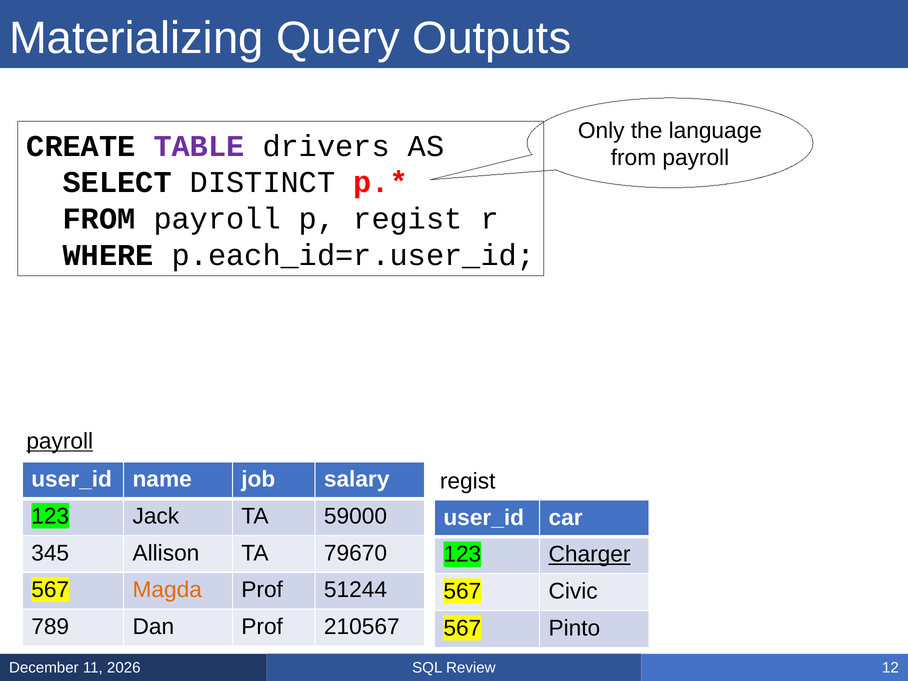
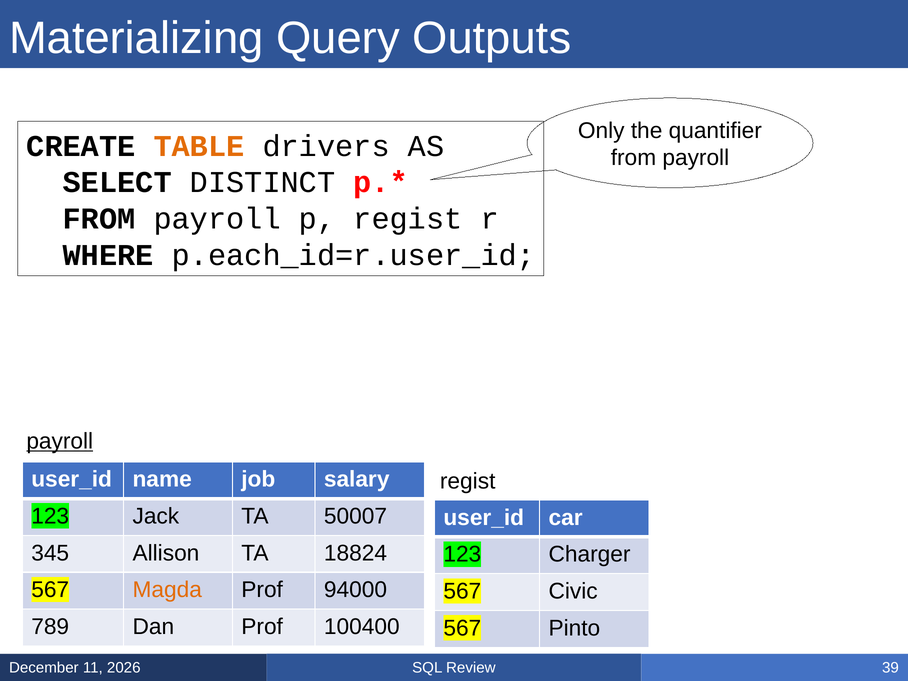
language: language -> quantifier
TABLE colour: purple -> orange
59000: 59000 -> 50007
79670: 79670 -> 18824
Charger underline: present -> none
51244: 51244 -> 94000
210567: 210567 -> 100400
12: 12 -> 39
